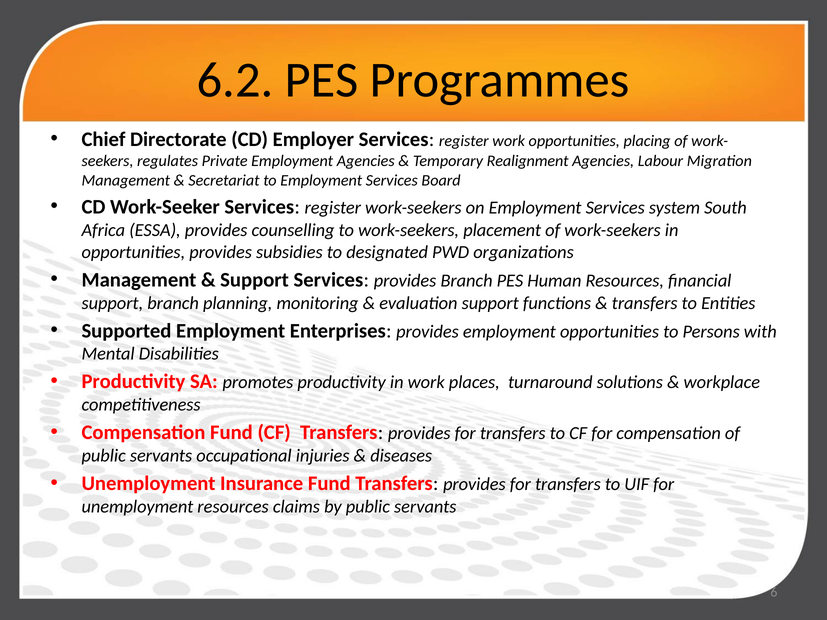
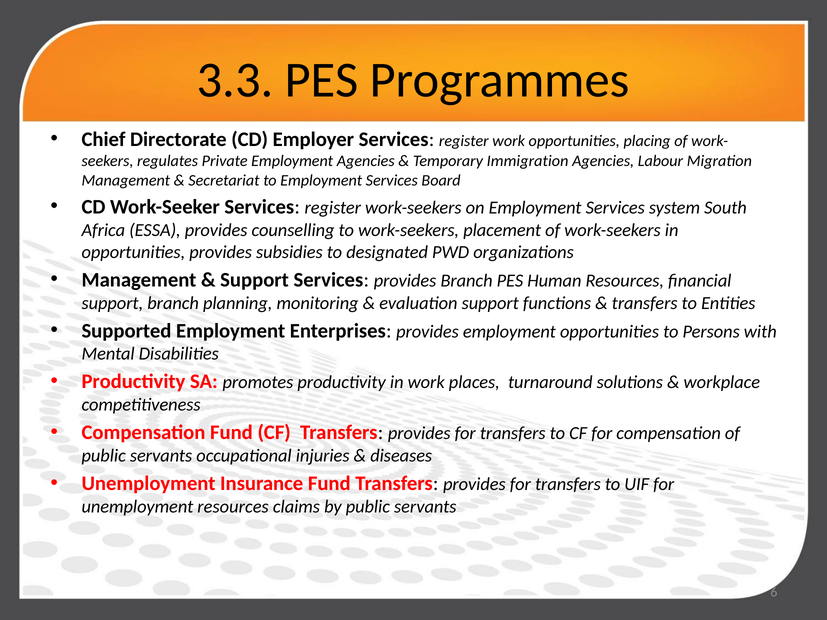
6.2: 6.2 -> 3.3
Realignment: Realignment -> Immigration
